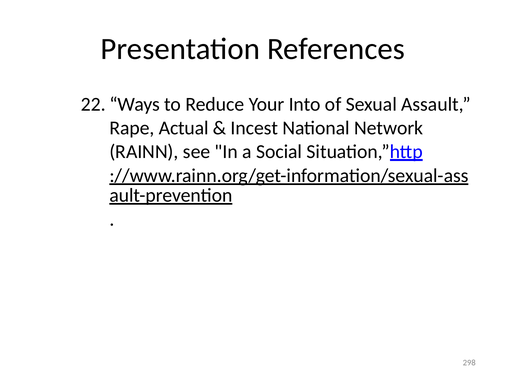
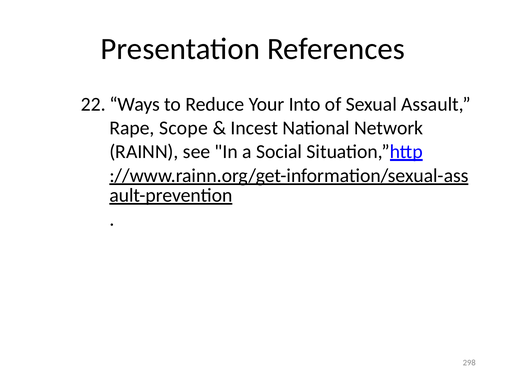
Actual: Actual -> Scope
